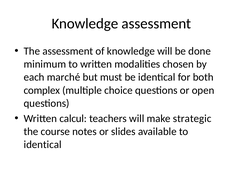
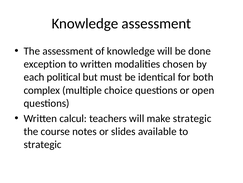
minimum: minimum -> exception
marché: marché -> political
identical at (43, 144): identical -> strategic
